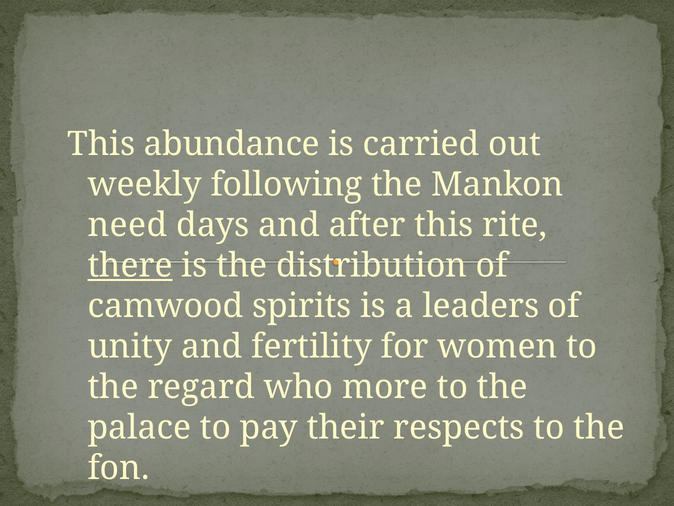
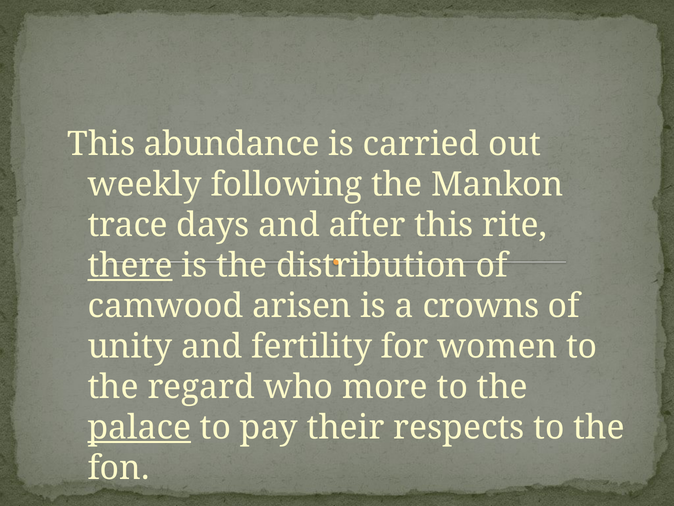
need: need -> trace
spirits: spirits -> arisen
leaders: leaders -> crowns
palace underline: none -> present
